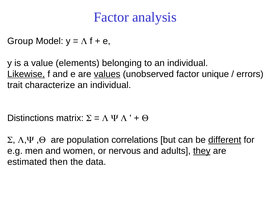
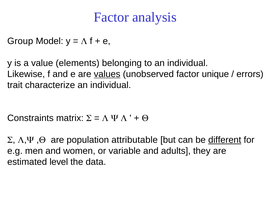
Likewise underline: present -> none
Distinctions: Distinctions -> Constraints
correlations: correlations -> attributable
nervous: nervous -> variable
they underline: present -> none
then: then -> level
